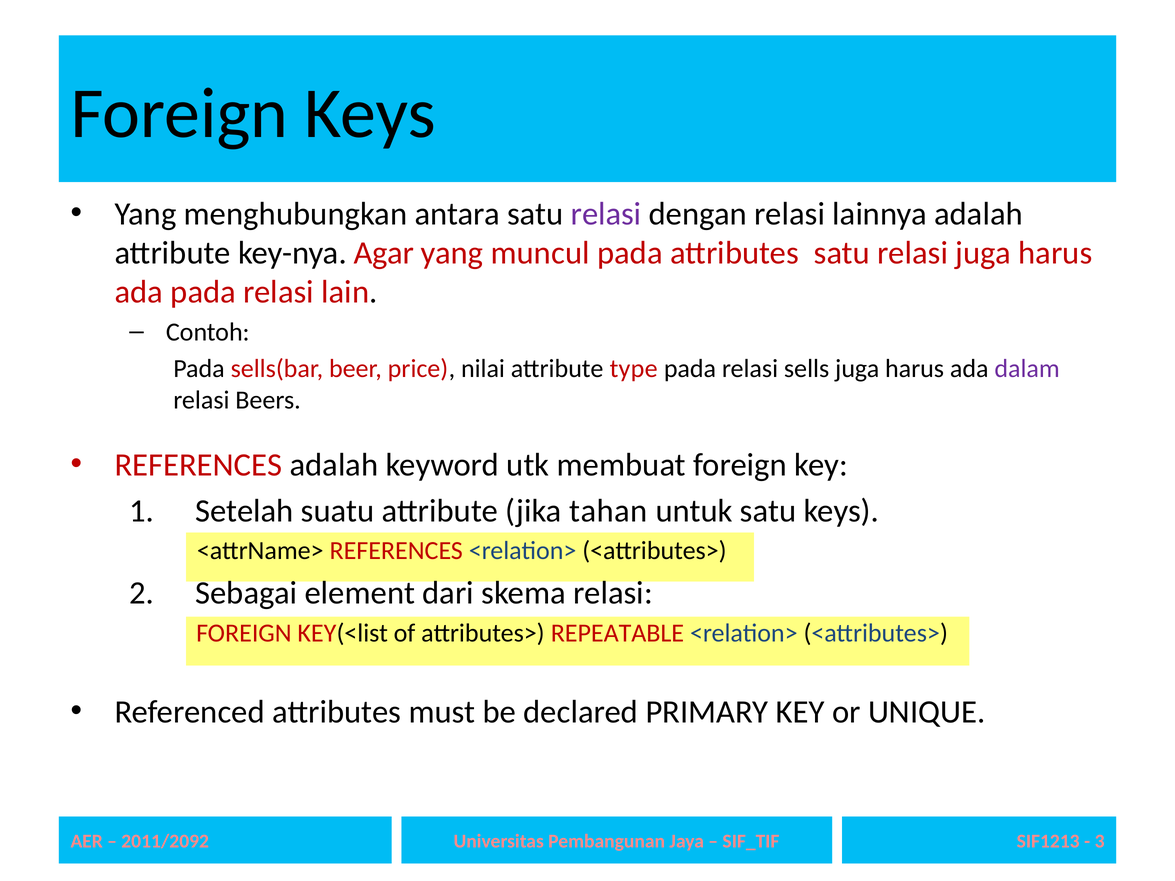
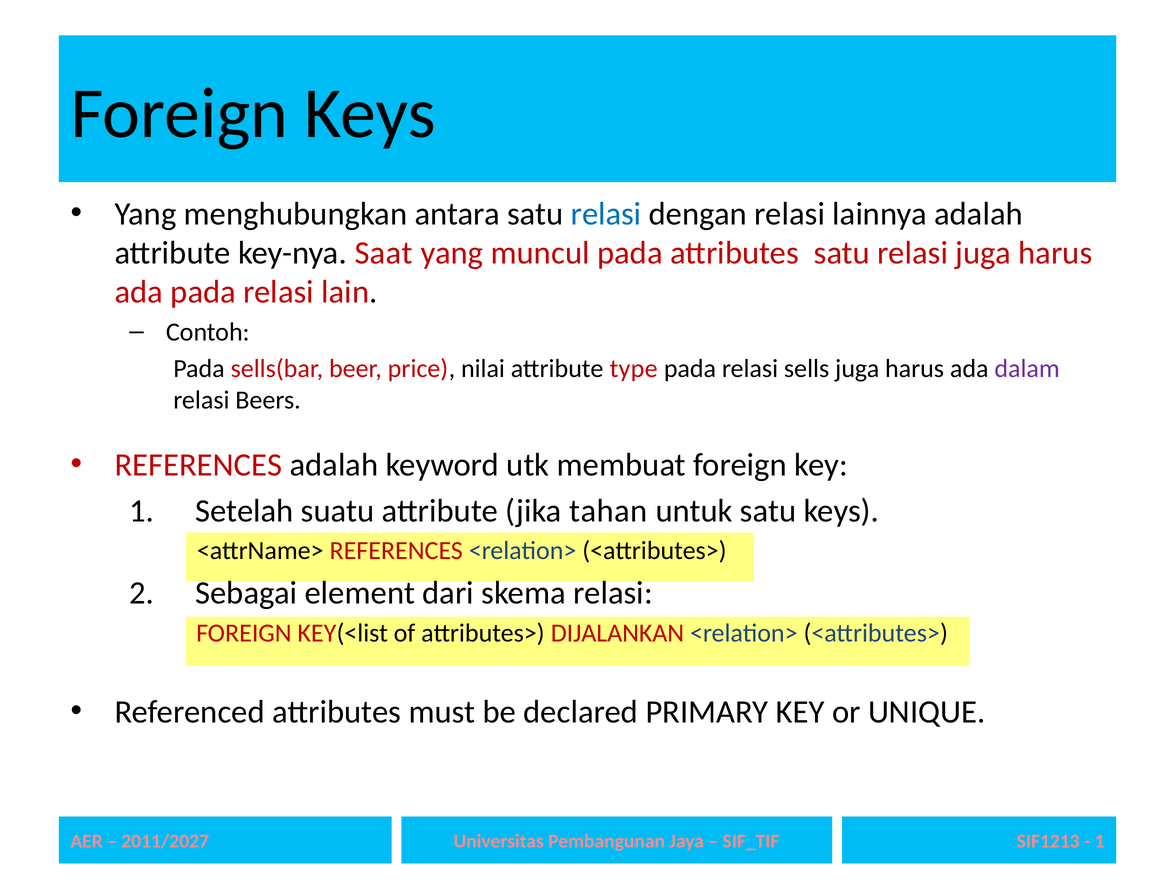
relasi at (606, 214) colour: purple -> blue
Agar: Agar -> Saat
REPEATABLE: REPEATABLE -> DIJALANKAN
2011/2092: 2011/2092 -> 2011/2027
3 at (1100, 841): 3 -> 1
